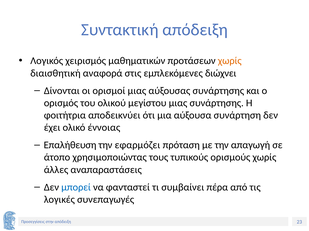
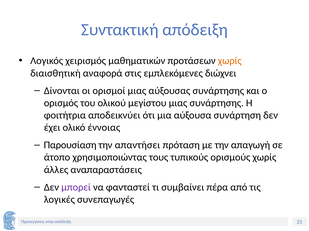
Επαλήθευση: Επαλήθευση -> Παρουσίαση
εφαρμόζει: εφαρμόζει -> απαντήσει
μπορεί colour: blue -> purple
